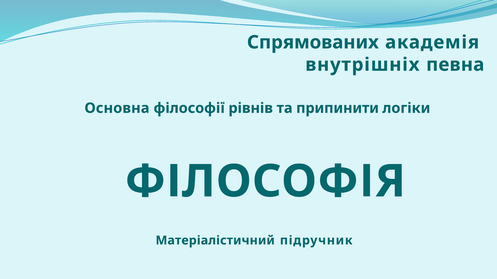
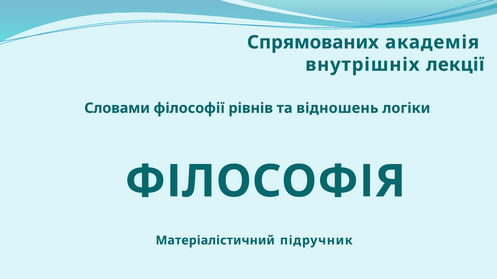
певна: певна -> лекції
Основна: Основна -> Словами
припинити: припинити -> відношень
